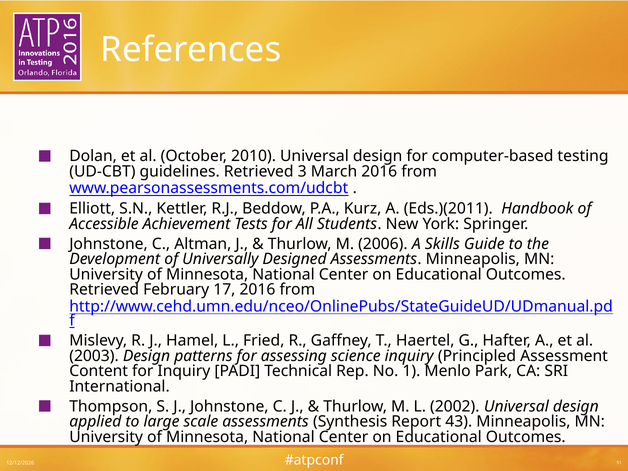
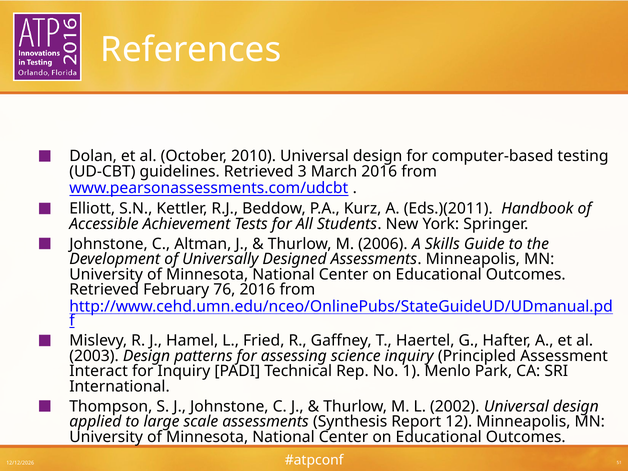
17: 17 -> 76
Content: Content -> Interact
43: 43 -> 12
